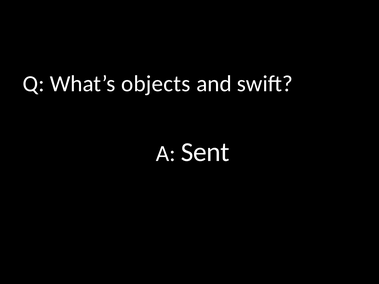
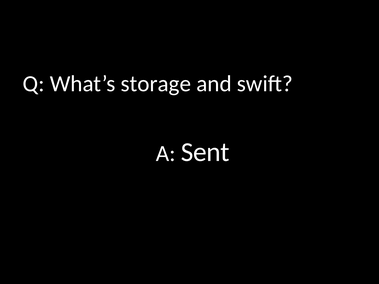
objects: objects -> storage
